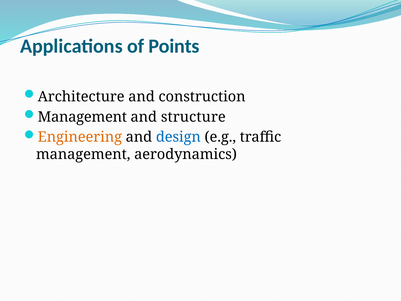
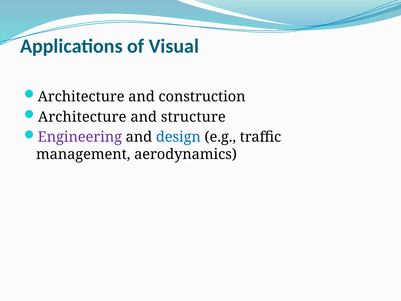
Points: Points -> Visual
Management at (82, 117): Management -> Architecture
Engineering colour: orange -> purple
